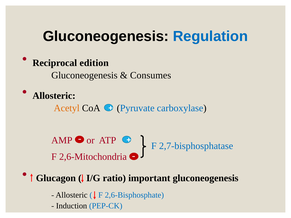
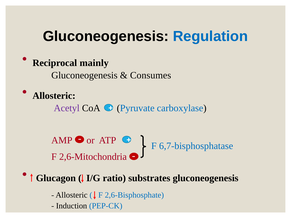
edition: edition -> mainly
Acetyl colour: orange -> purple
2,7-bisphosphatase: 2,7-bisphosphatase -> 6,7-bisphosphatase
important: important -> substrates
